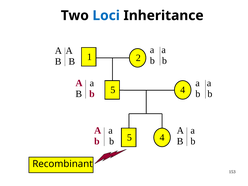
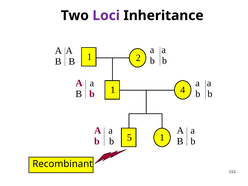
Loci colour: blue -> purple
5 at (113, 90): 5 -> 1
4 at (162, 137): 4 -> 1
